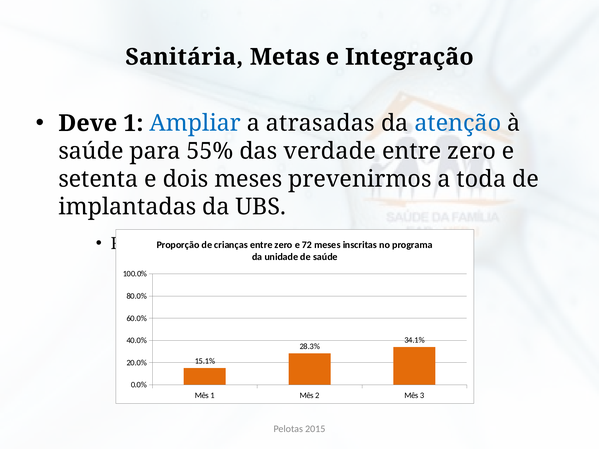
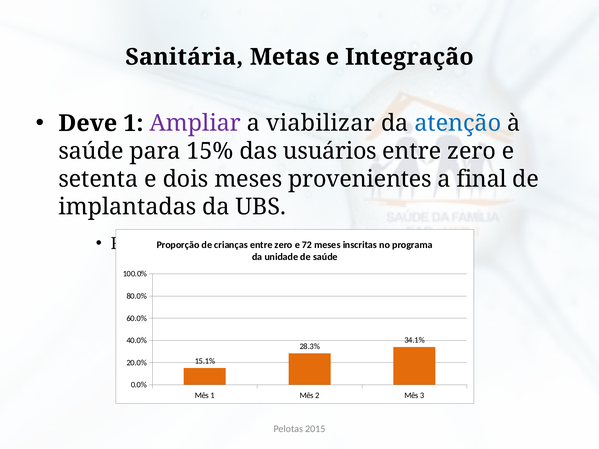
Ampliar colour: blue -> purple
atrasadas: atrasadas -> viabilizar
55%: 55% -> 15%
verdade: verdade -> usuários
prevenirmos: prevenirmos -> provenientes
toda: toda -> final
